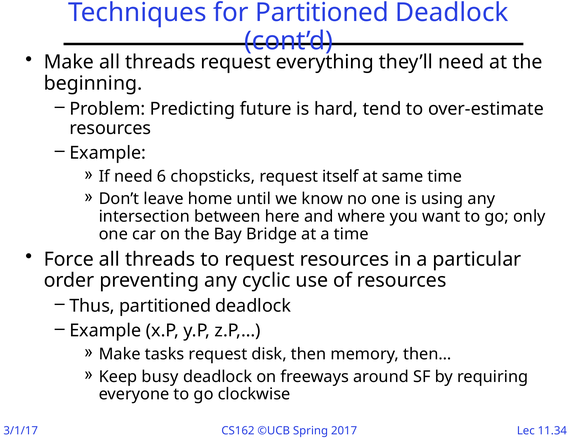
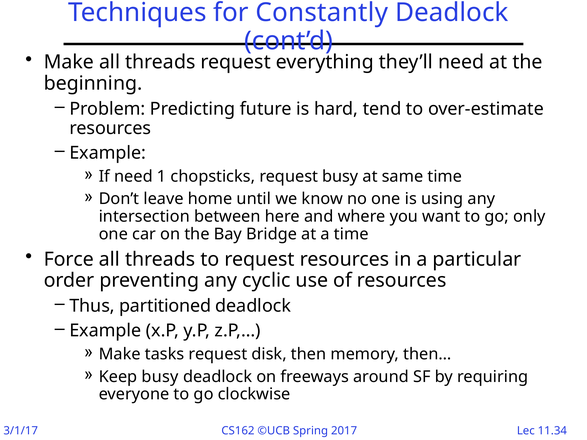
for Partitioned: Partitioned -> Constantly
6: 6 -> 1
request itself: itself -> busy
